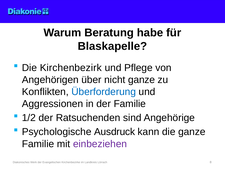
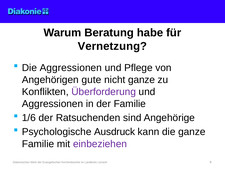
Blaskapelle: Blaskapelle -> Vernetzung
Die Kirchenbezirk: Kirchenbezirk -> Aggressionen
über: über -> gute
Überforderung colour: blue -> purple
1/2: 1/2 -> 1/6
